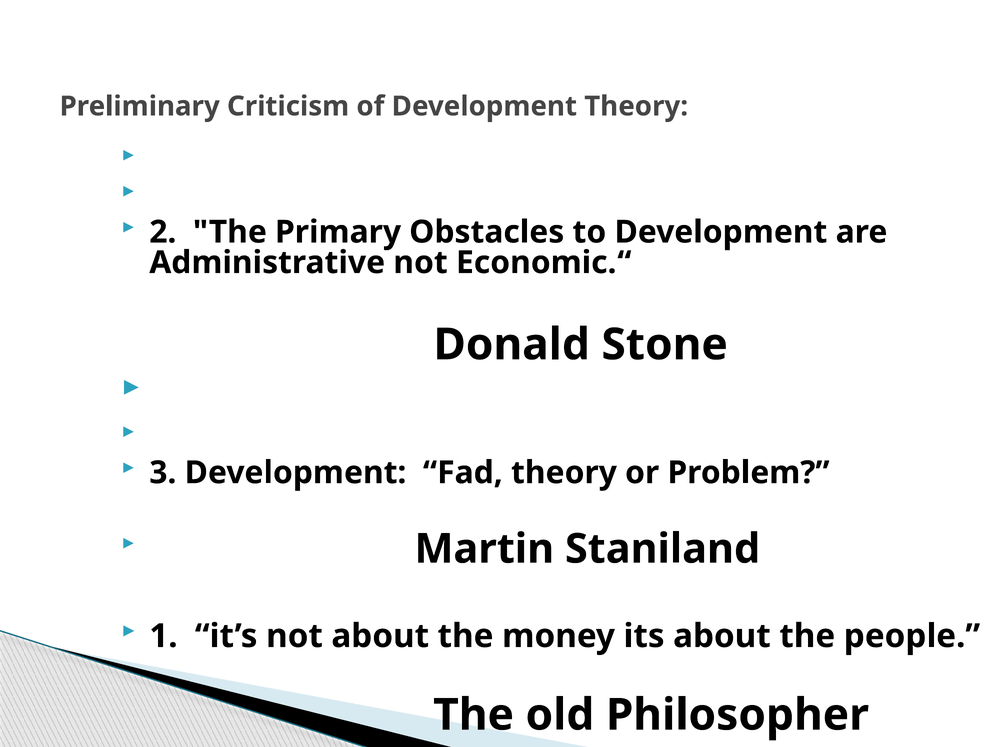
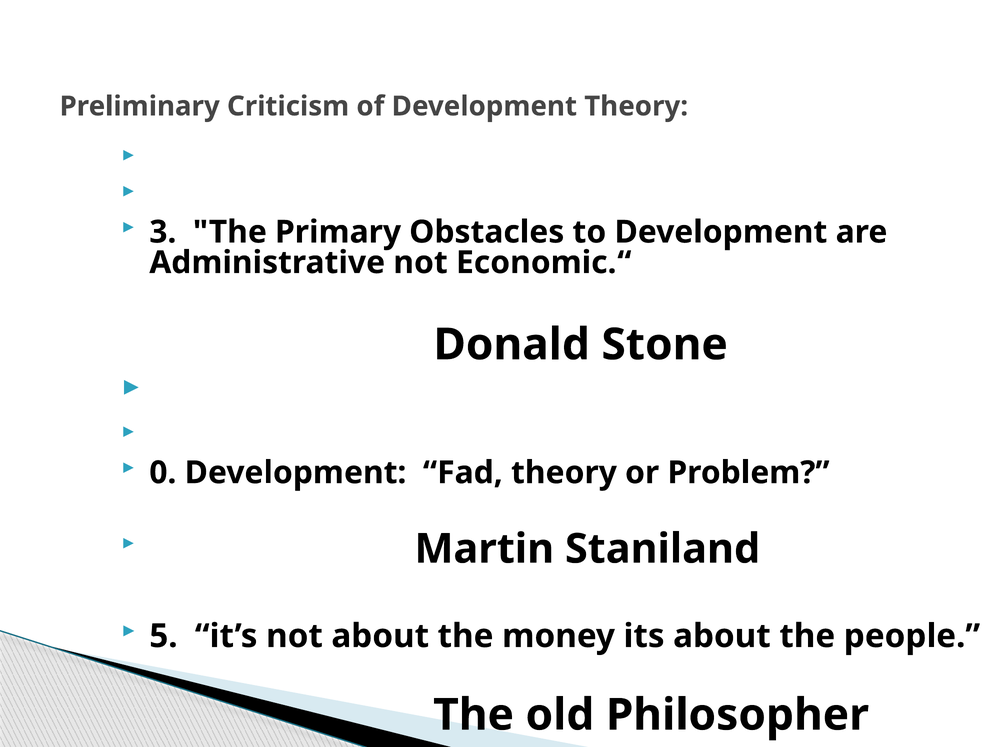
2: 2 -> 3
3: 3 -> 0
1: 1 -> 5
